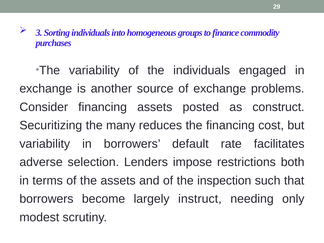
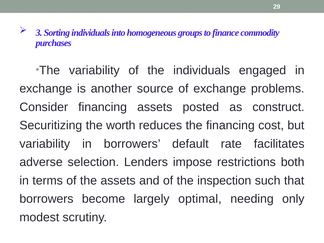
many: many -> worth
instruct: instruct -> optimal
